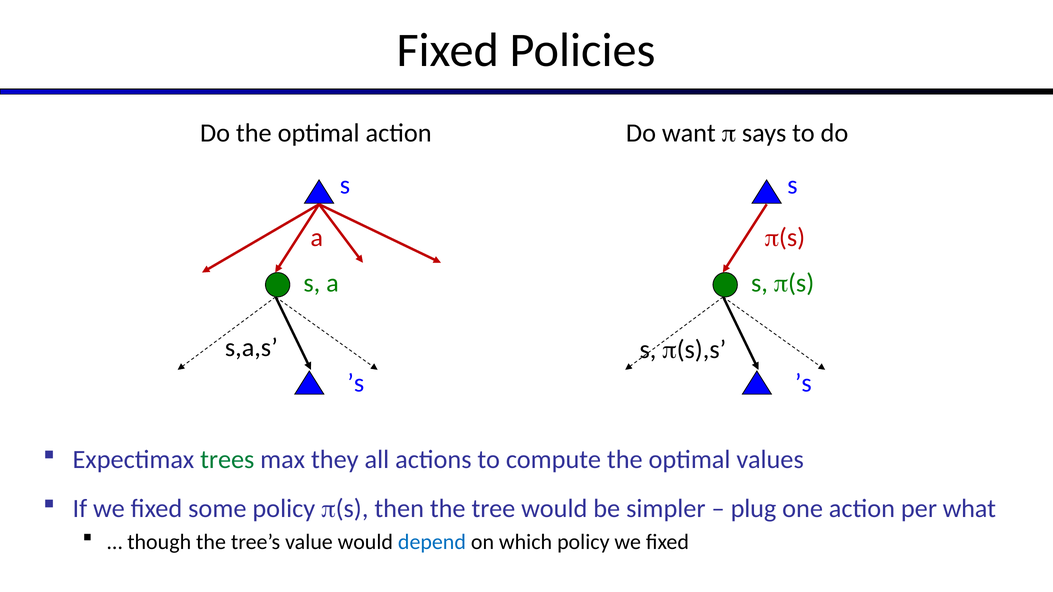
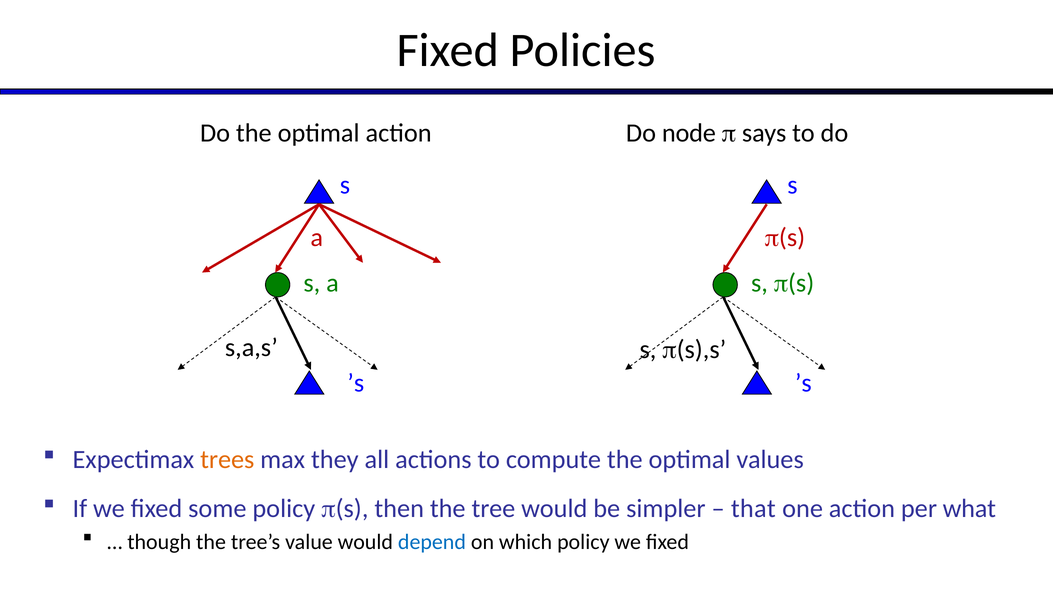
want: want -> node
trees colour: green -> orange
plug: plug -> that
